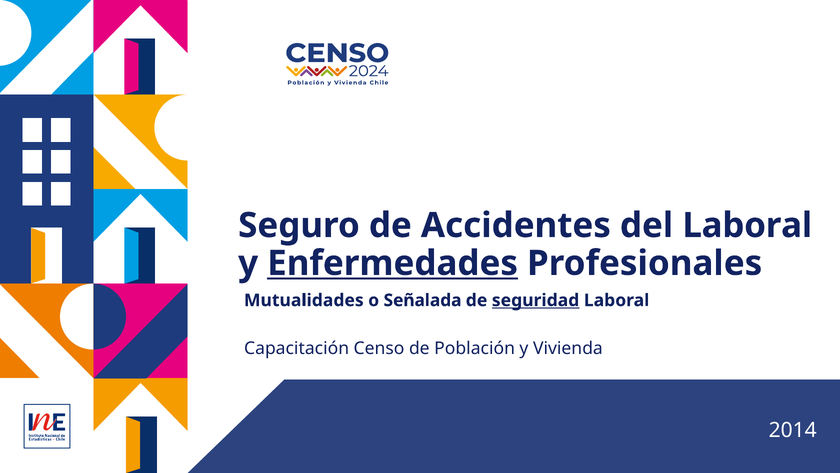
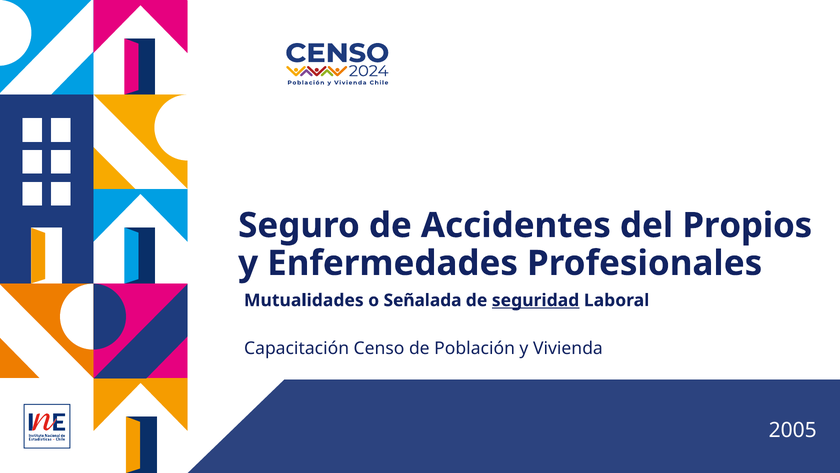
del Laboral: Laboral -> Propios
Enfermedades underline: present -> none
2014: 2014 -> 2005
